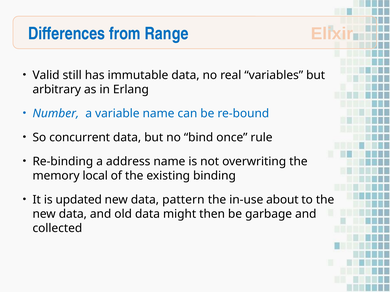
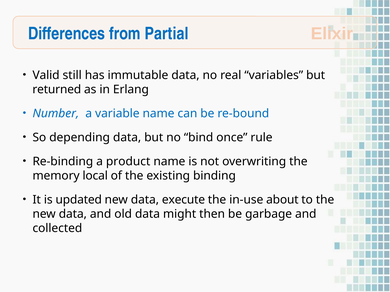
Range: Range -> Partial
arbitrary: arbitrary -> returned
concurrent: concurrent -> depending
address: address -> product
pattern: pattern -> execute
